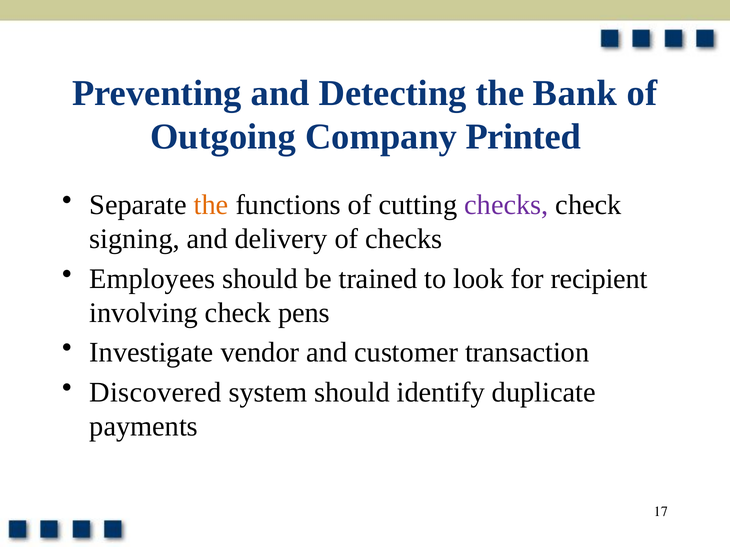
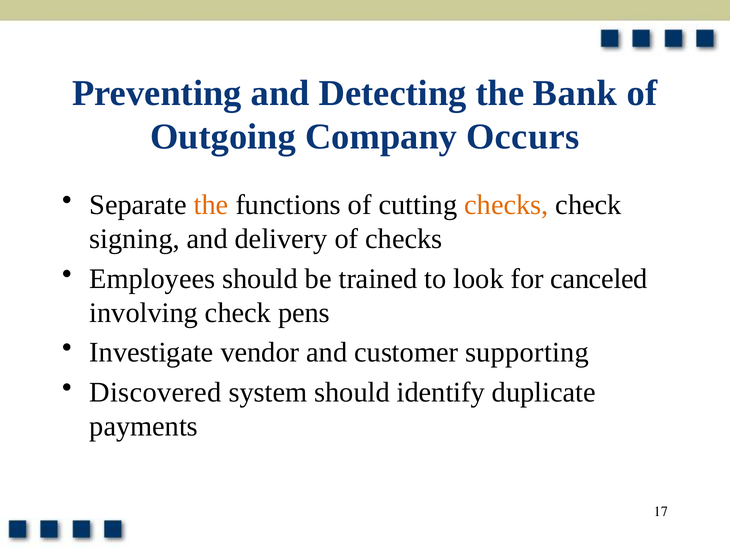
Printed: Printed -> Occurs
checks at (506, 205) colour: purple -> orange
recipient: recipient -> canceled
transaction: transaction -> supporting
